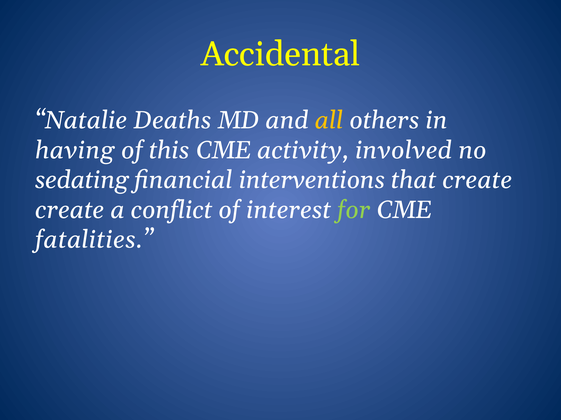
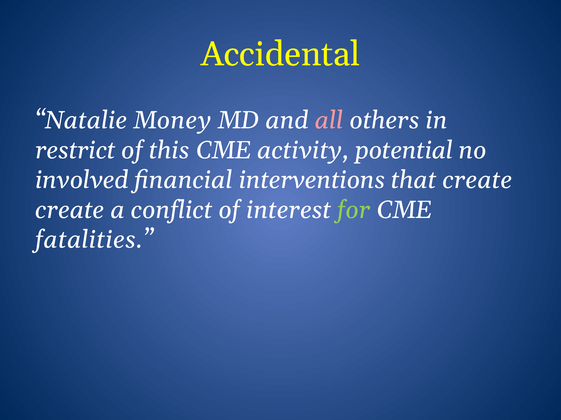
Deaths: Deaths -> Money
all colour: yellow -> pink
having: having -> restrict
involved: involved -> potential
sedating: sedating -> involved
